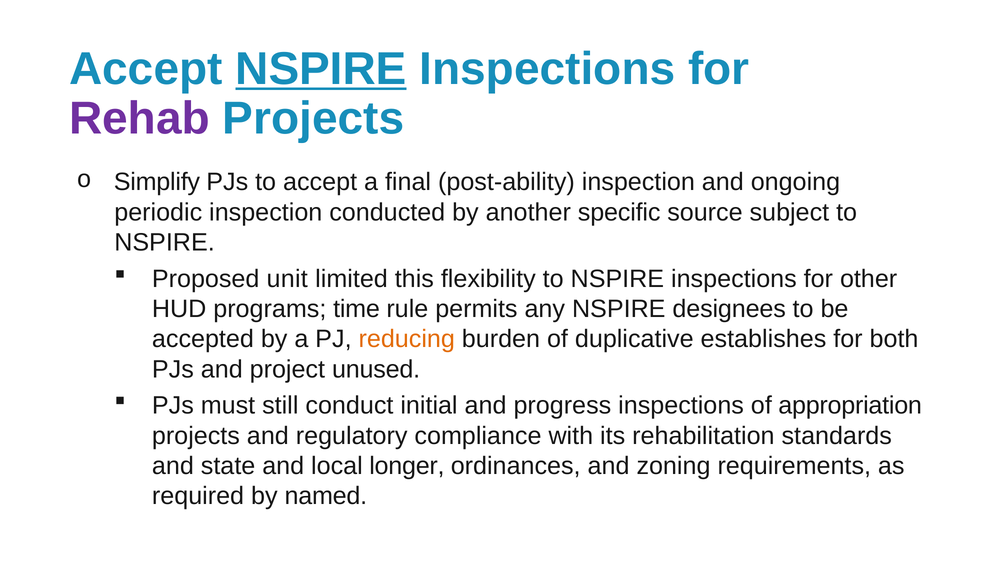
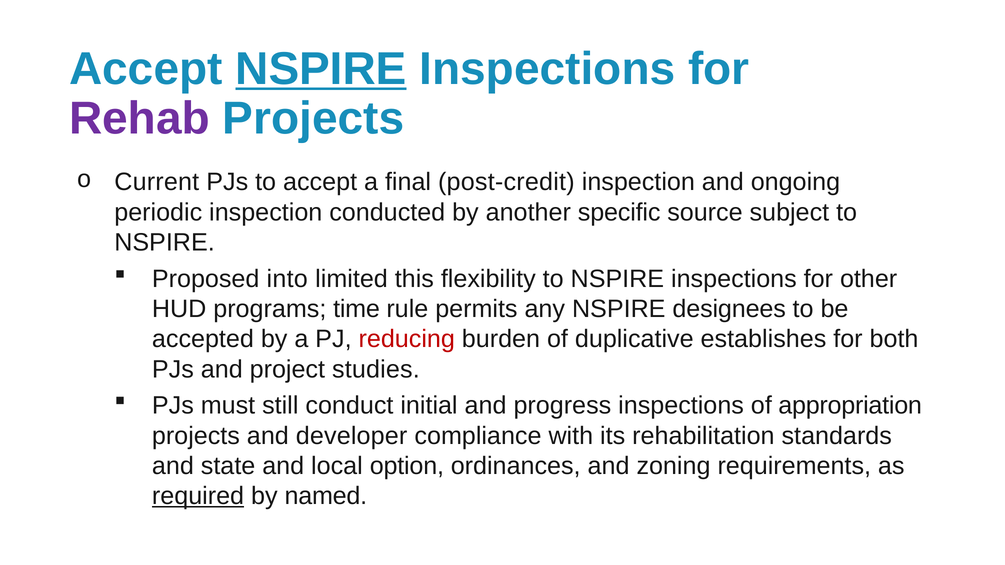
Simplify: Simplify -> Current
post-ability: post-ability -> post-credit
unit: unit -> into
reducing colour: orange -> red
unused: unused -> studies
regulatory: regulatory -> developer
longer: longer -> option
required underline: none -> present
